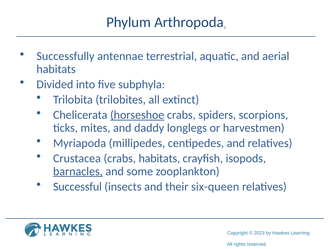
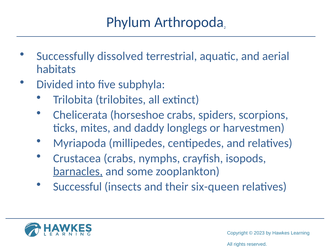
antennae: antennae -> dissolved
horseshoe underline: present -> none
crabs habitats: habitats -> nymphs
